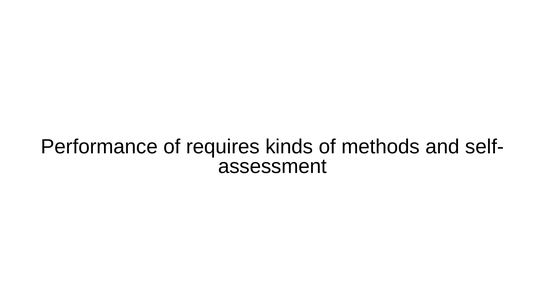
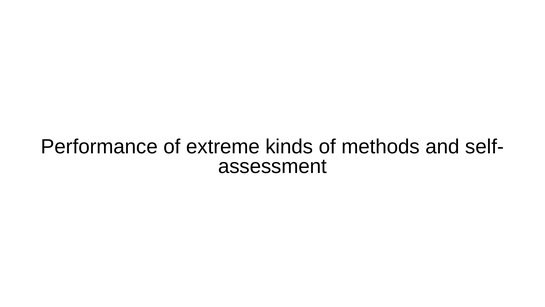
requires: requires -> extreme
